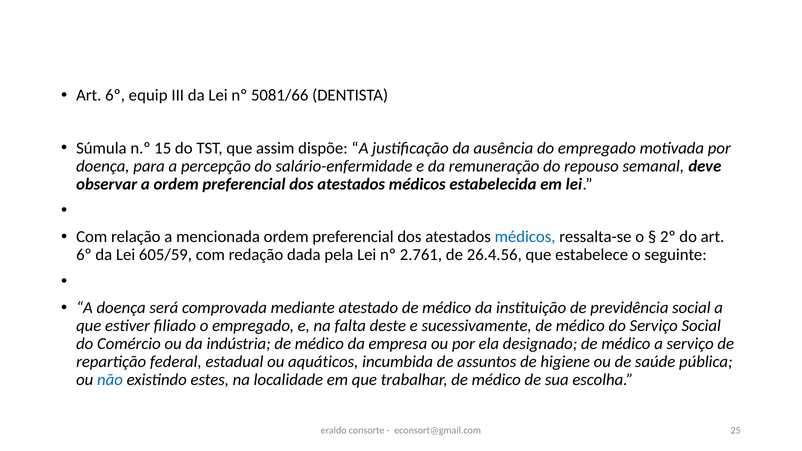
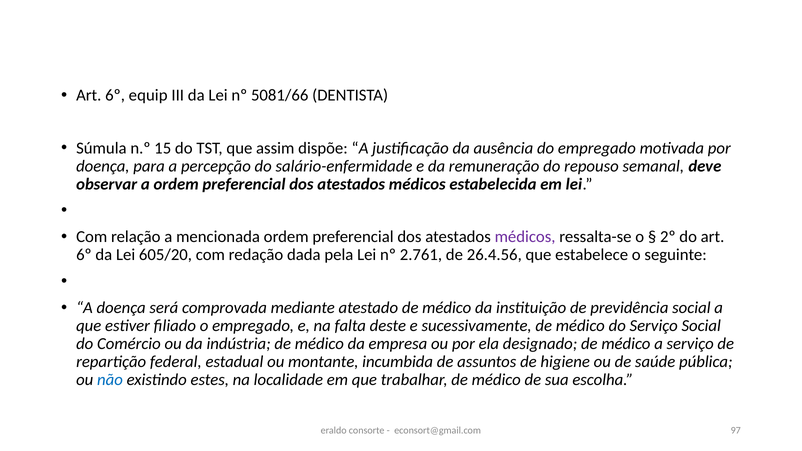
médicos at (525, 237) colour: blue -> purple
605/59: 605/59 -> 605/20
aquáticos: aquáticos -> montante
25: 25 -> 97
